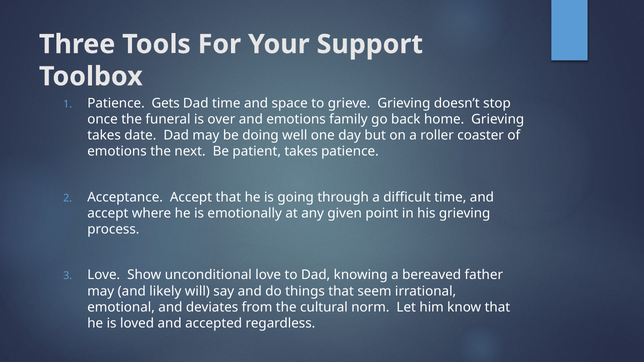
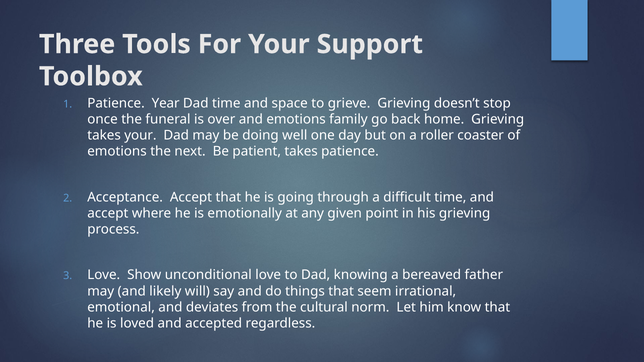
Gets: Gets -> Year
takes date: date -> your
